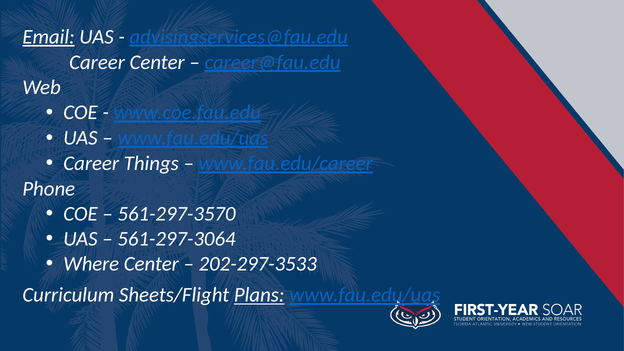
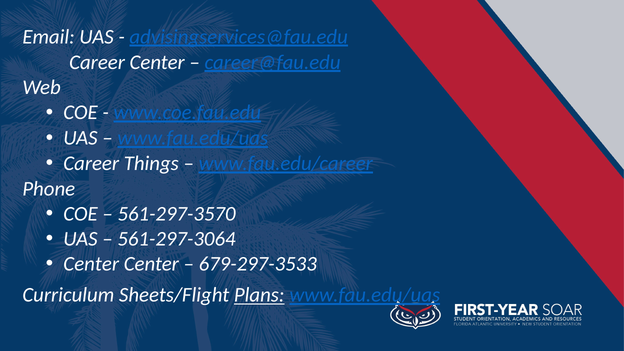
Email underline: present -> none
Where at (91, 264): Where -> Center
202-297-3533: 202-297-3533 -> 679-297-3533
